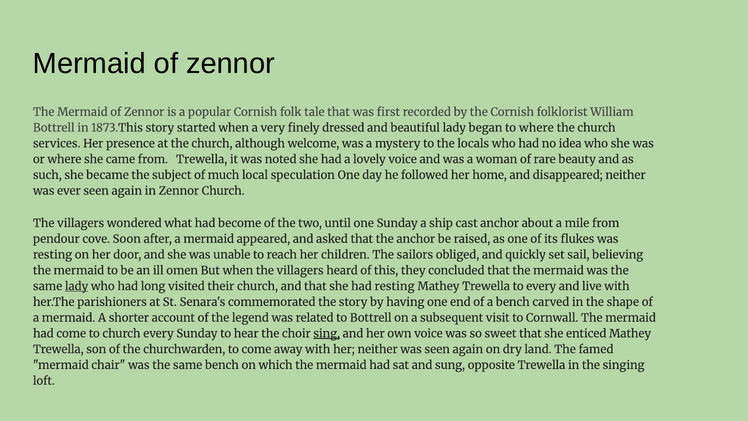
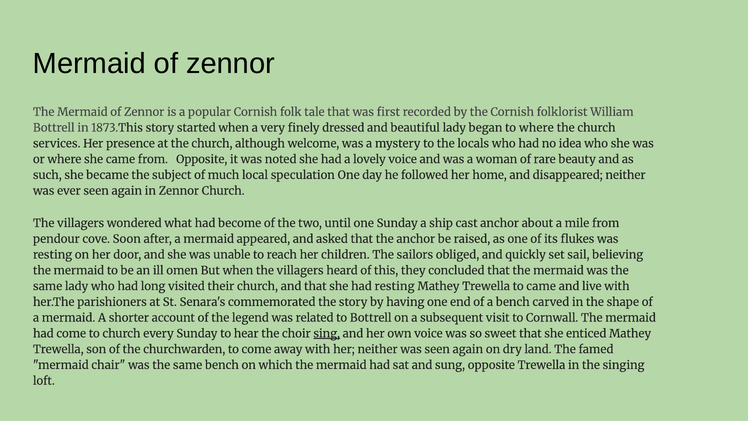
from Trewella: Trewella -> Opposite
lady at (77, 286) underline: present -> none
to every: every -> came
